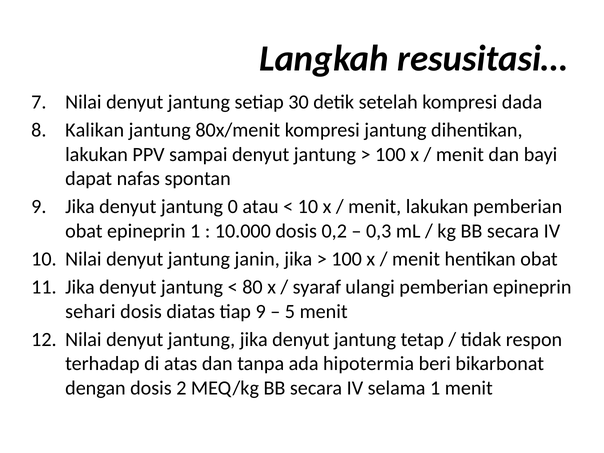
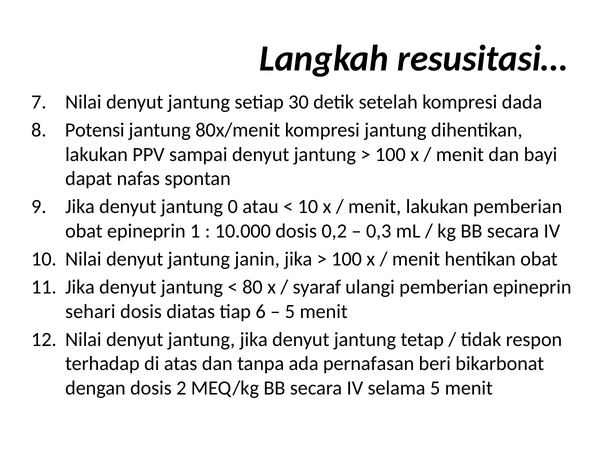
Kalikan: Kalikan -> Potensi
tiap 9: 9 -> 6
hipotermia: hipotermia -> pernafasan
selama 1: 1 -> 5
